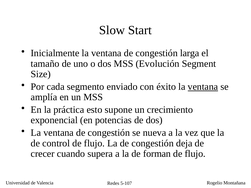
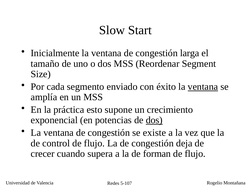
Evolución: Evolución -> Reordenar
dos at (154, 120) underline: none -> present
nueva: nueva -> existe
